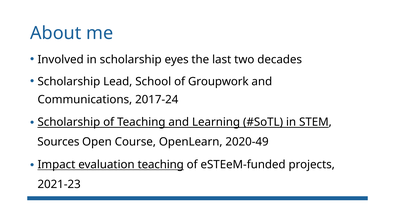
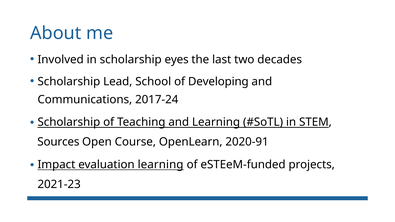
Groupwork: Groupwork -> Developing
2020-49: 2020-49 -> 2020-91
evaluation teaching: teaching -> learning
